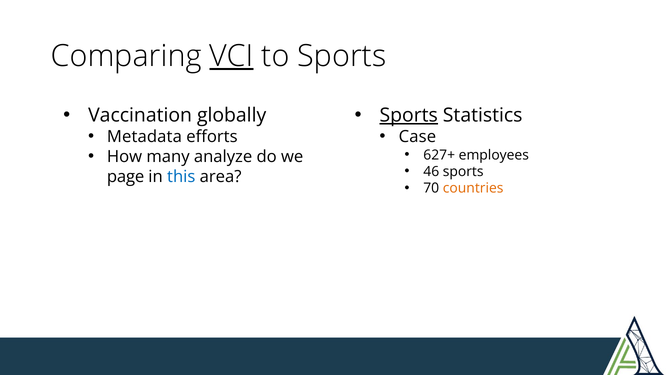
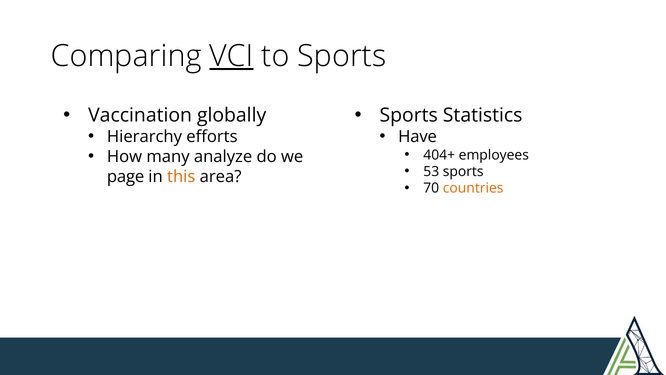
Sports at (409, 115) underline: present -> none
Metadata: Metadata -> Hierarchy
Case: Case -> Have
627+: 627+ -> 404+
46: 46 -> 53
this colour: blue -> orange
